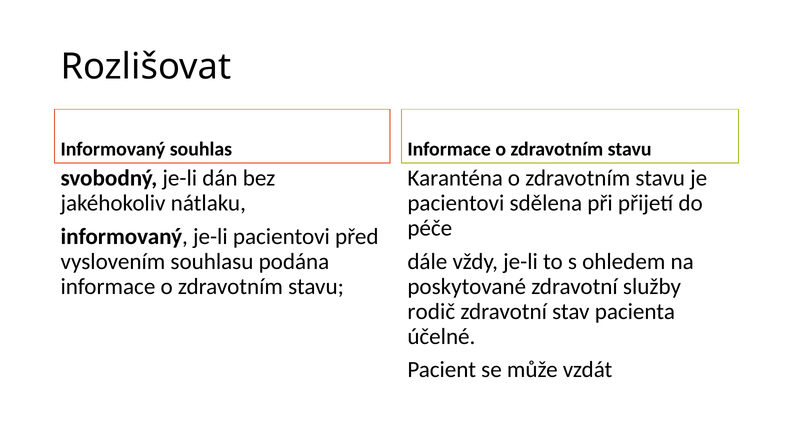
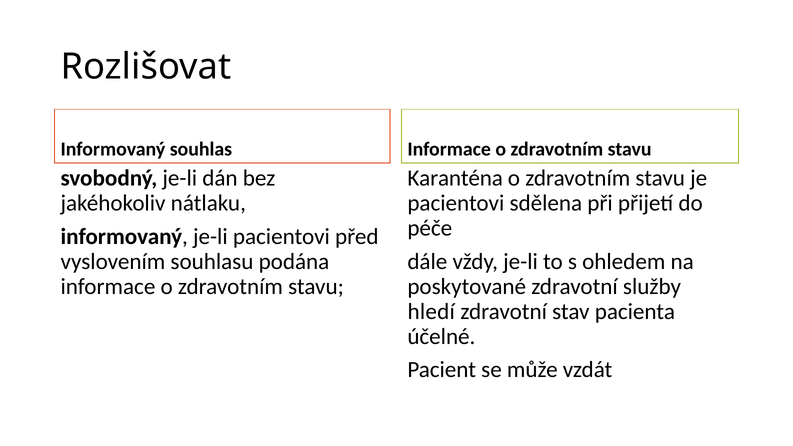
rodič: rodič -> hledí
